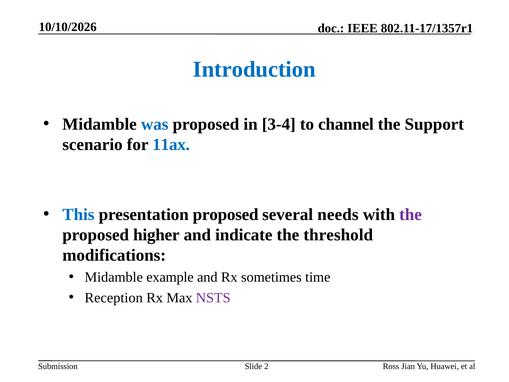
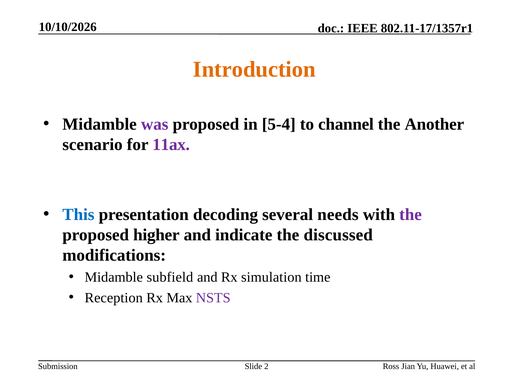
Introduction colour: blue -> orange
was colour: blue -> purple
3-4: 3-4 -> 5-4
Support: Support -> Another
11ax colour: blue -> purple
presentation proposed: proposed -> decoding
threshold: threshold -> discussed
example: example -> subfield
sometimes: sometimes -> simulation
